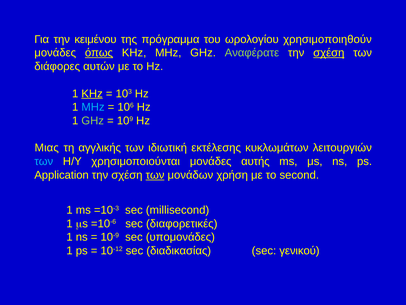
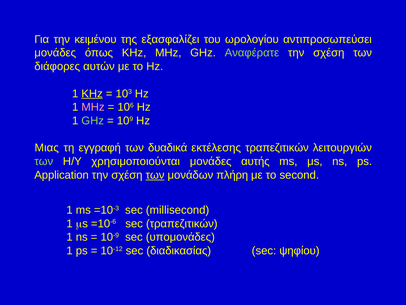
πρόγραμμα: πρόγραμμα -> εξασφαλίζει
χρησιμοποιηθούν: χρησιμοποιηθούν -> αντιπροσωπεύσει
όπως underline: present -> none
σχέση at (329, 53) underline: present -> none
MHz at (93, 107) colour: light blue -> pink
αγγλικής: αγγλικής -> εγγραφή
ιδιωτική: ιδιωτική -> δυαδικά
εκτέλεσης κυκλωμάτων: κυκλωμάτων -> τραπεζιτικών
των at (44, 161) colour: light blue -> light green
χρήση: χρήση -> πλήρη
sec διαφορετικές: διαφορετικές -> τραπεζιτικών
γενικού: γενικού -> ψηφίου
